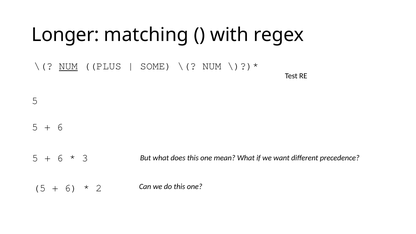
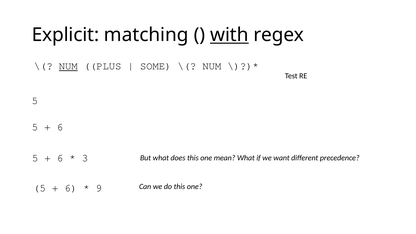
Longer: Longer -> Explicit
with underline: none -> present
2: 2 -> 9
